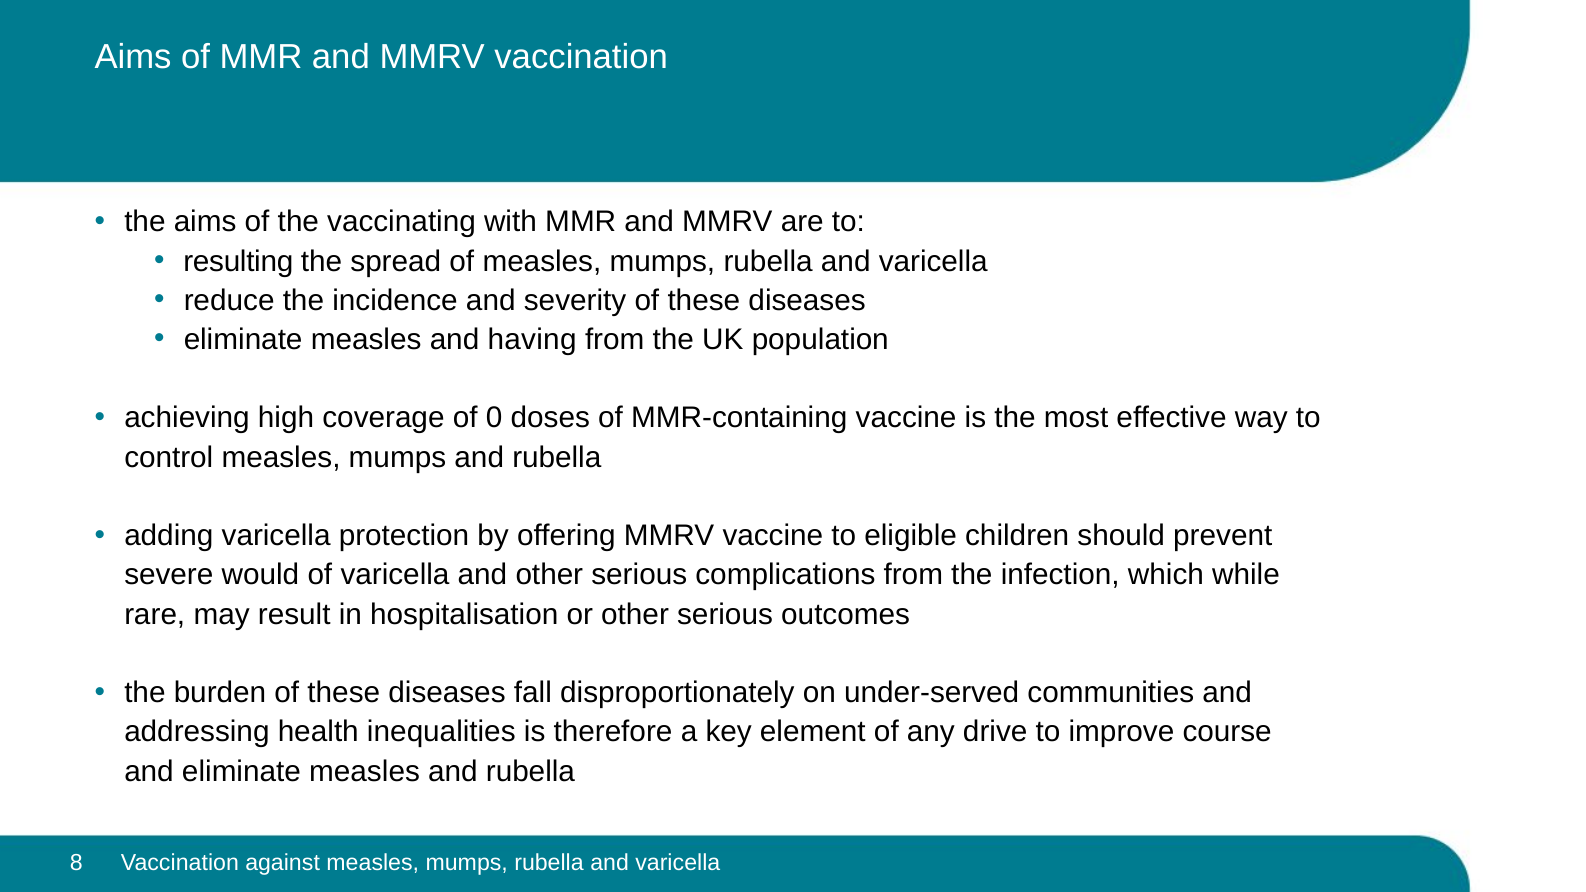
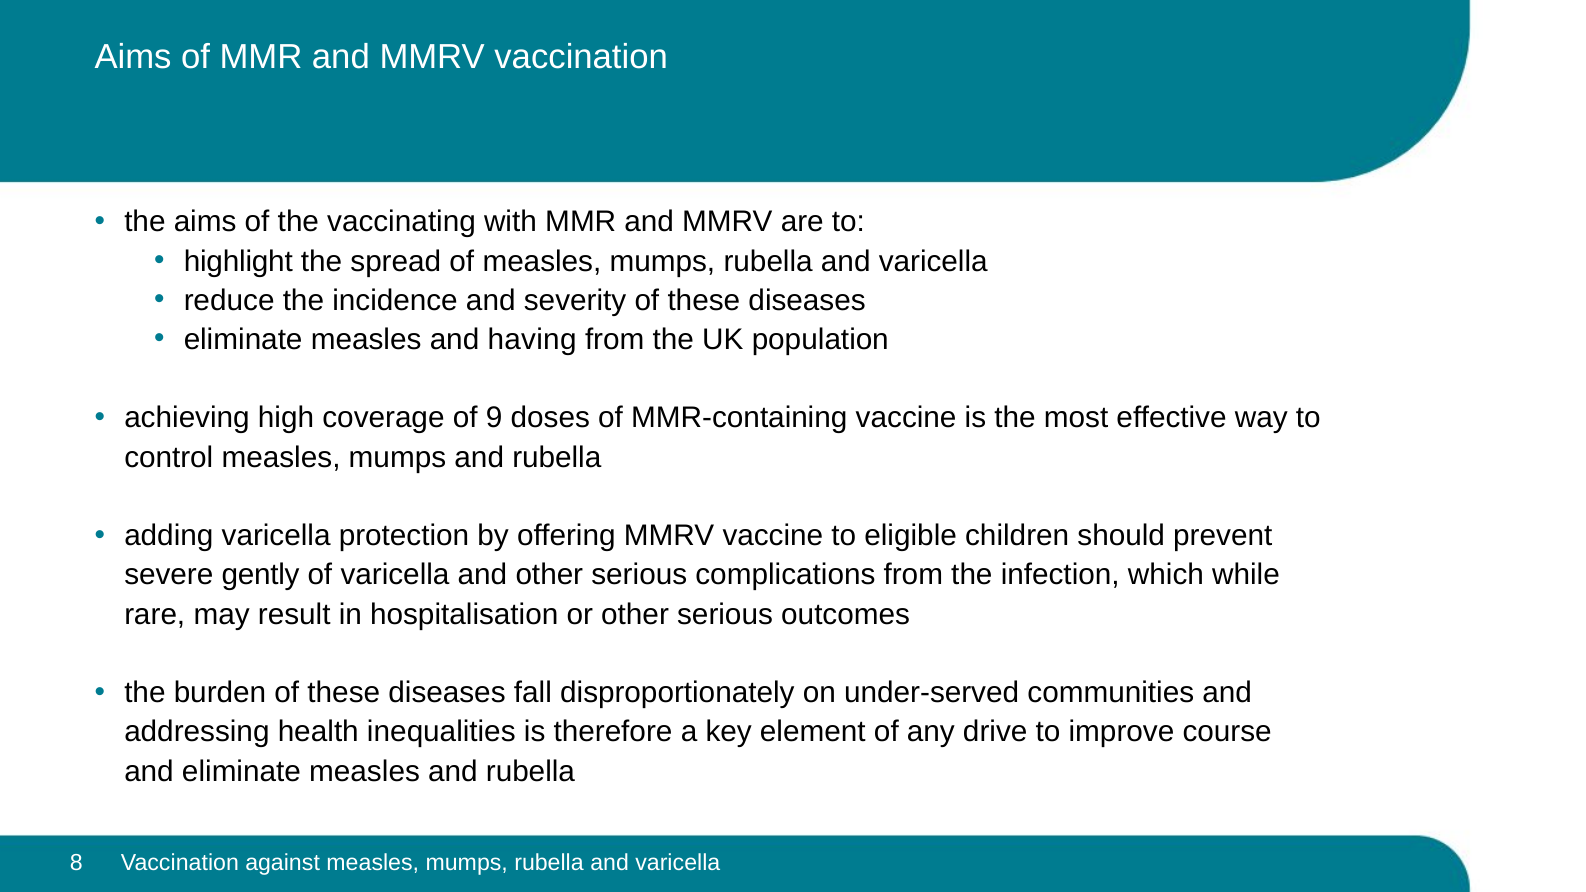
resulting: resulting -> highlight
0: 0 -> 9
would: would -> gently
